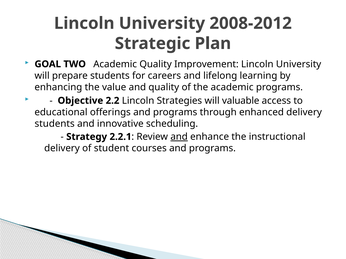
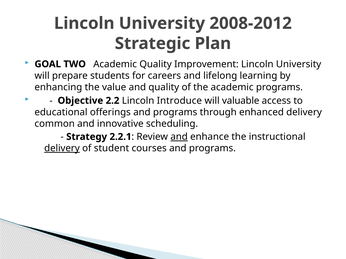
Strategies: Strategies -> Introduce
students at (55, 124): students -> common
delivery at (62, 149) underline: none -> present
